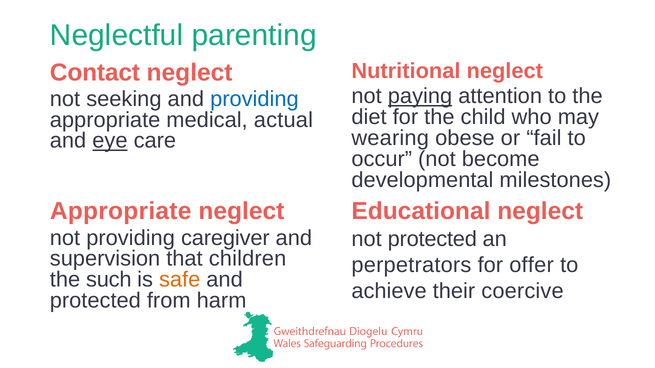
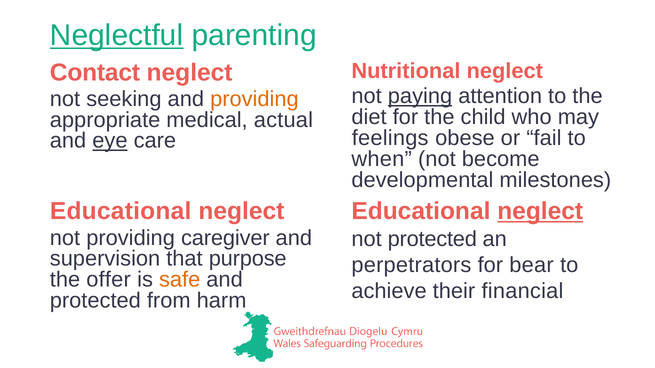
Neglectful underline: none -> present
providing at (254, 99) colour: blue -> orange
wearing: wearing -> feelings
occur: occur -> when
neglect at (540, 211) underline: none -> present
Appropriate at (121, 212): Appropriate -> Educational
children: children -> purpose
offer: offer -> bear
such: such -> offer
coercive: coercive -> financial
